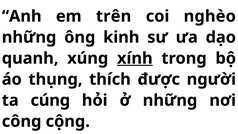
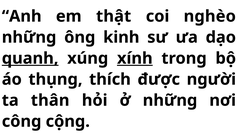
trên: trên -> thật
quanh underline: none -> present
cúng: cúng -> thân
